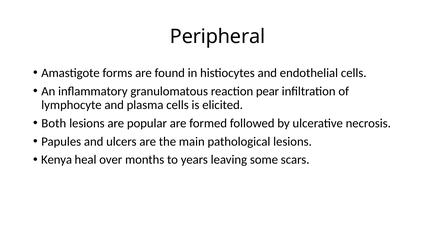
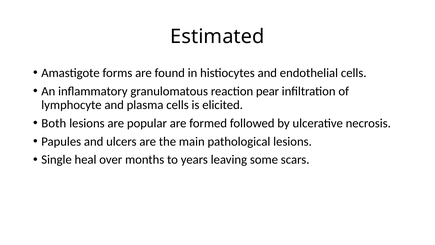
Peripheral: Peripheral -> Estimated
Kenya: Kenya -> Single
